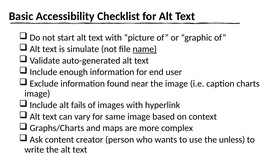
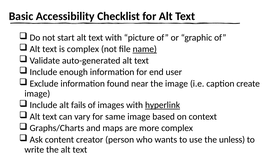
is simulate: simulate -> complex
charts: charts -> create
hyperlink underline: none -> present
